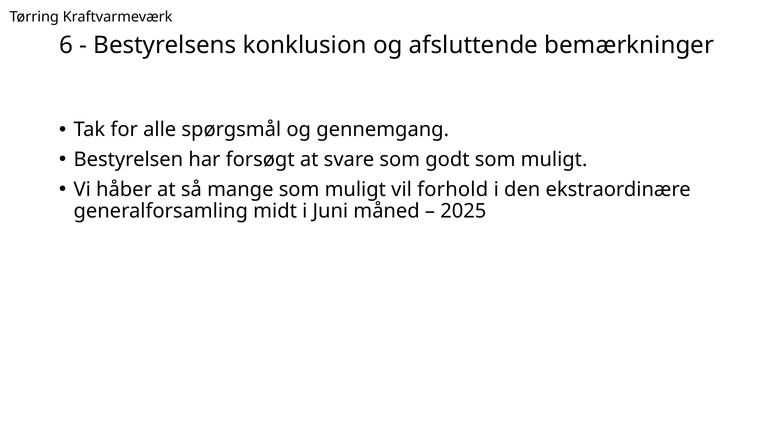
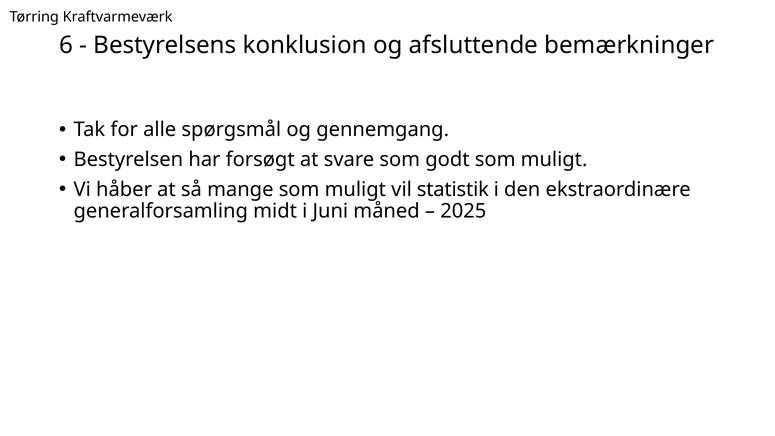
forhold: forhold -> statistik
